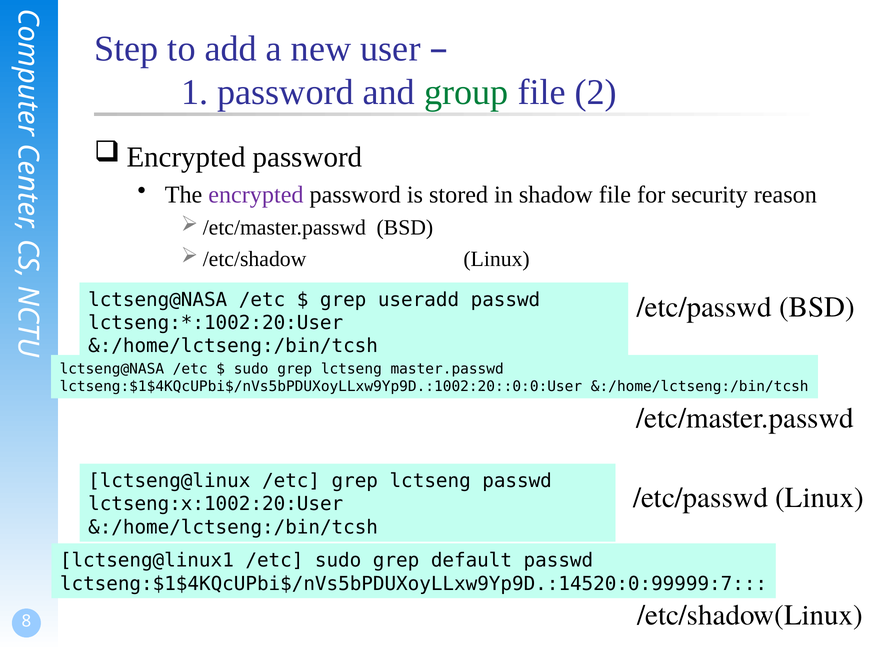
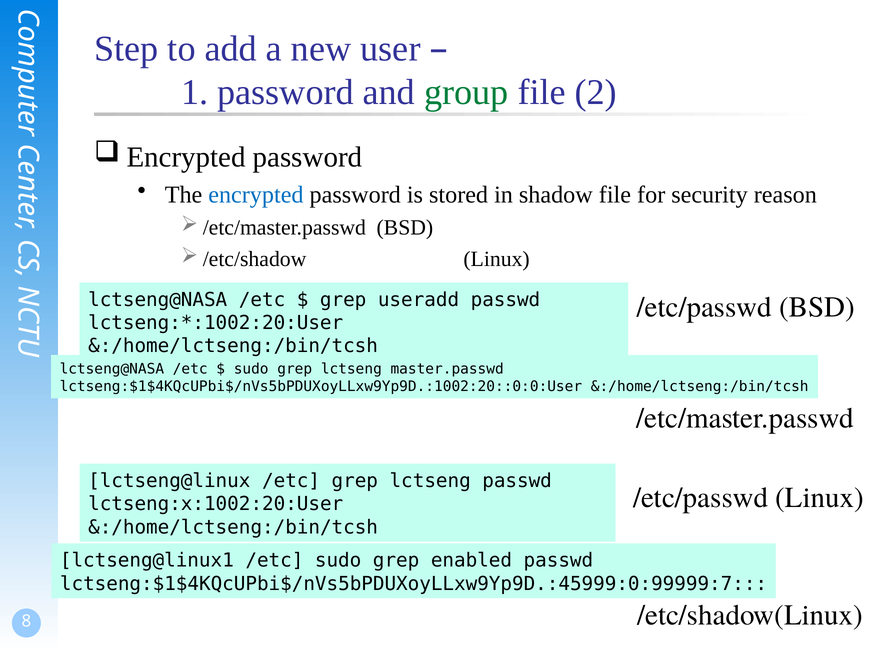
encrypted colour: purple -> blue
default: default -> enabled
lctseng:$1$4KQcUPbi$/nVs5bPDUXoyLLxw9Yp9D.:14520:0:99999:7: lctseng:$1$4KQcUPbi$/nVs5bPDUXoyLLxw9Yp9D.:14520:0:99999:7 -> lctseng:$1$4KQcUPbi$/nVs5bPDUXoyLLxw9Yp9D.:45999:0:99999:7
